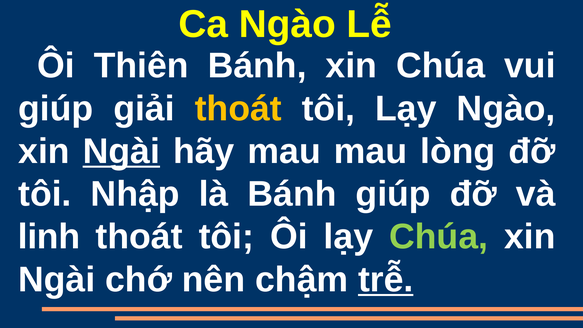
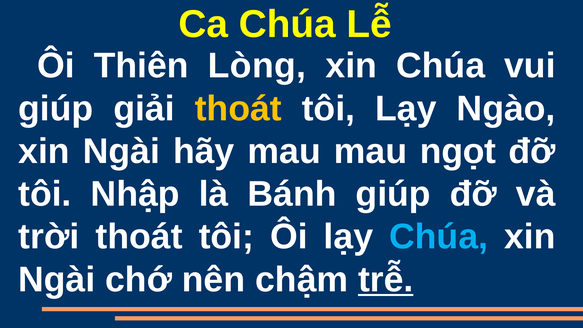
Ca Ngào: Ngào -> Chúa
Thiên Bánh: Bánh -> Lòng
Ngài at (121, 151) underline: present -> none
lòng: lòng -> ngọt
linh: linh -> trời
Chúa at (439, 237) colour: light green -> light blue
